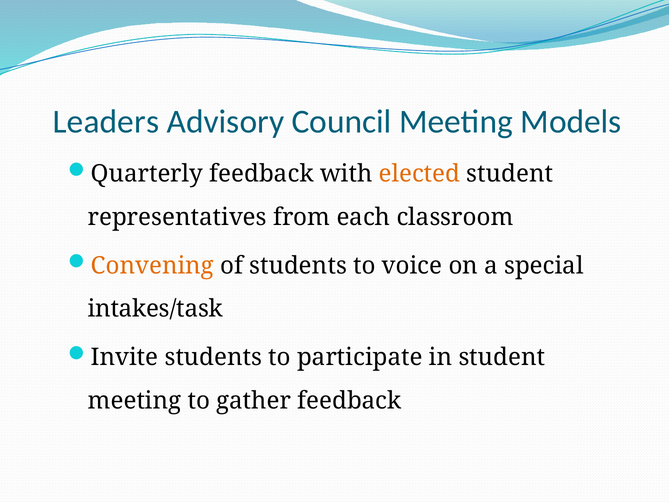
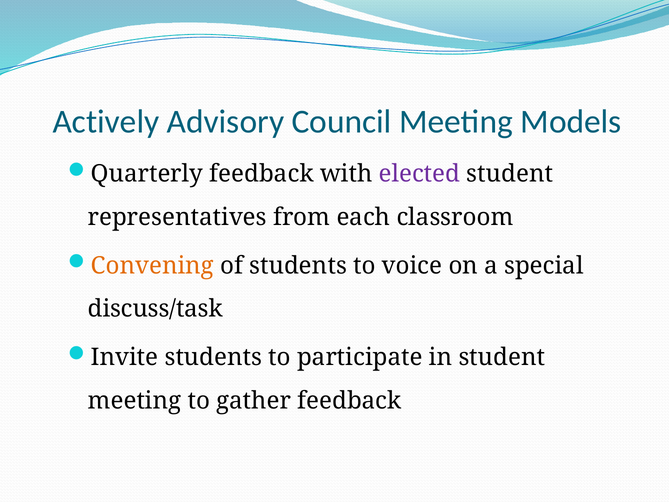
Leaders: Leaders -> Actively
elected colour: orange -> purple
intakes/task: intakes/task -> discuss/task
